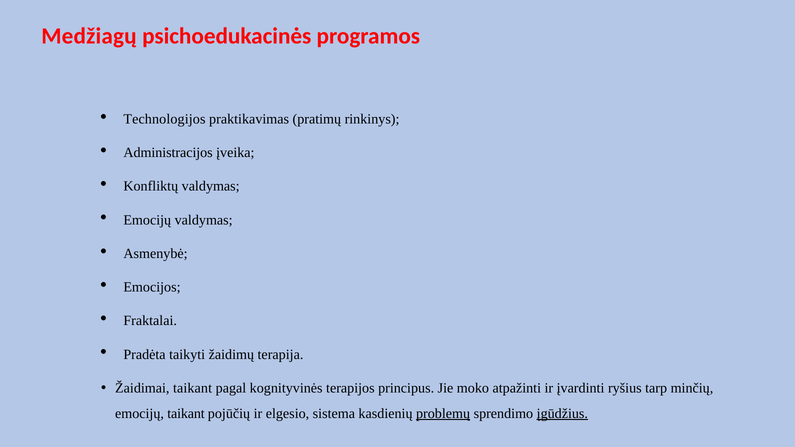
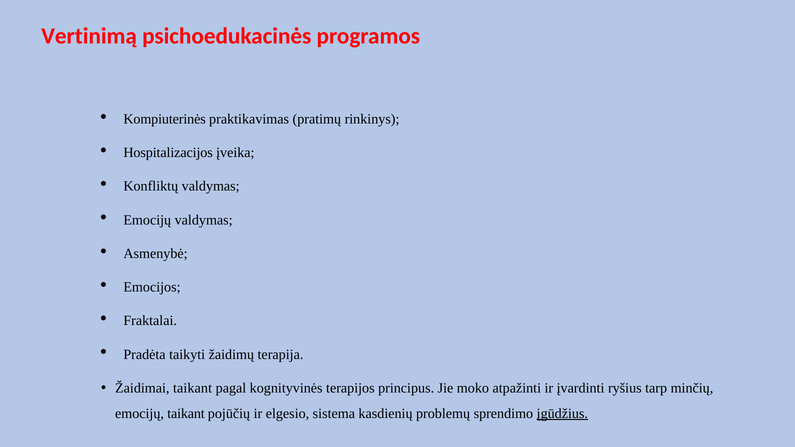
Medžiagų: Medžiagų -> Vertinimą
Technologijos: Technologijos -> Kompiuterinės
Administracijos: Administracijos -> Hospitalizacijos
problemų underline: present -> none
